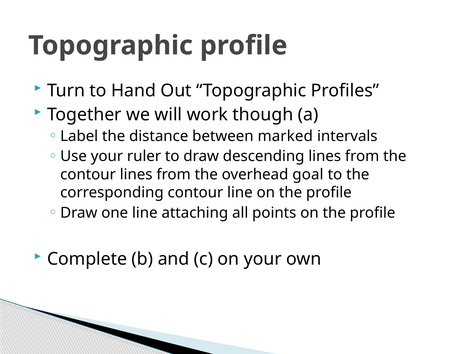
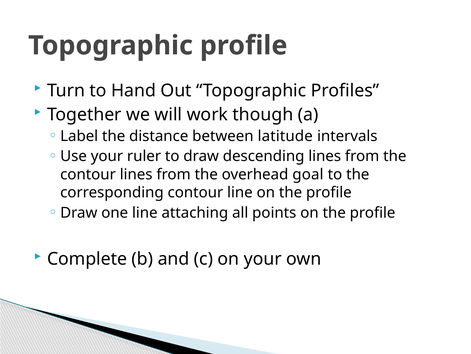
marked: marked -> latitude
